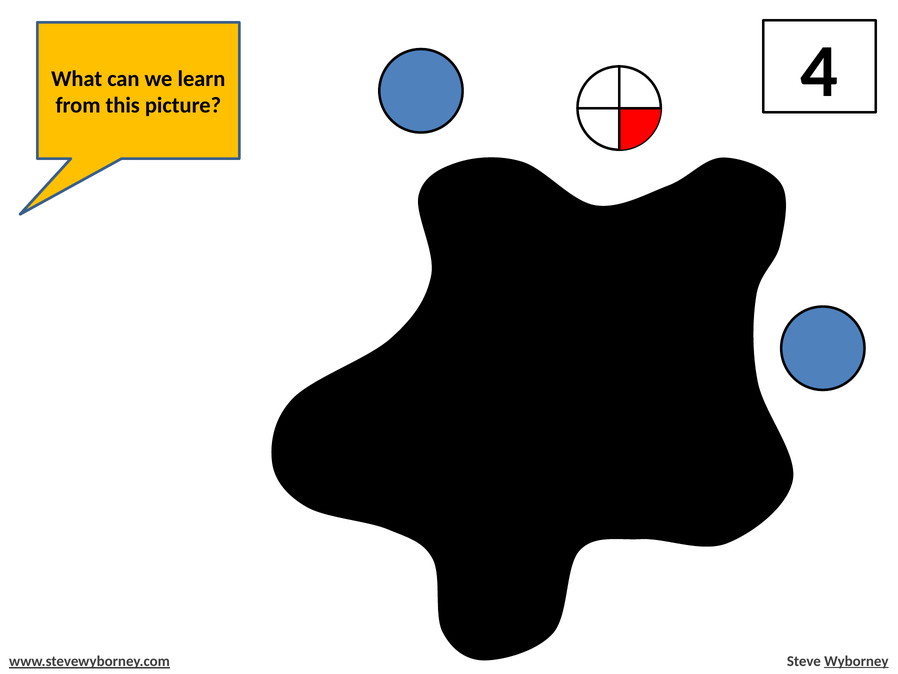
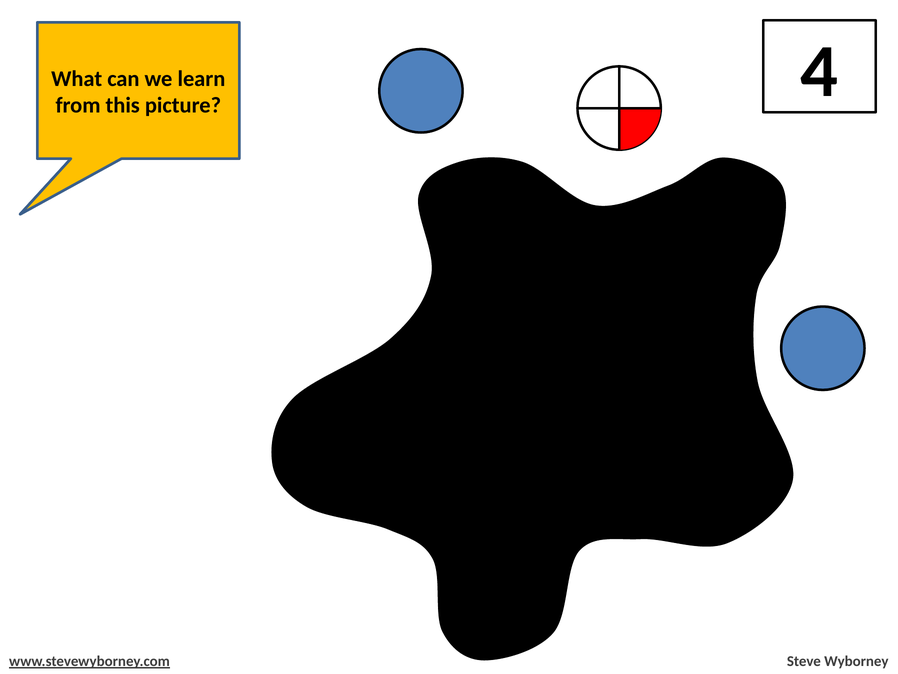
Wyborney underline: present -> none
